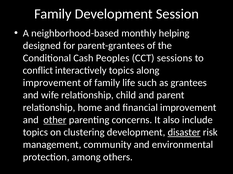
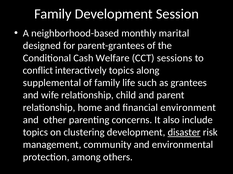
helping: helping -> marital
Peoples: Peoples -> Welfare
improvement at (52, 83): improvement -> supplemental
financial improvement: improvement -> environment
other underline: present -> none
